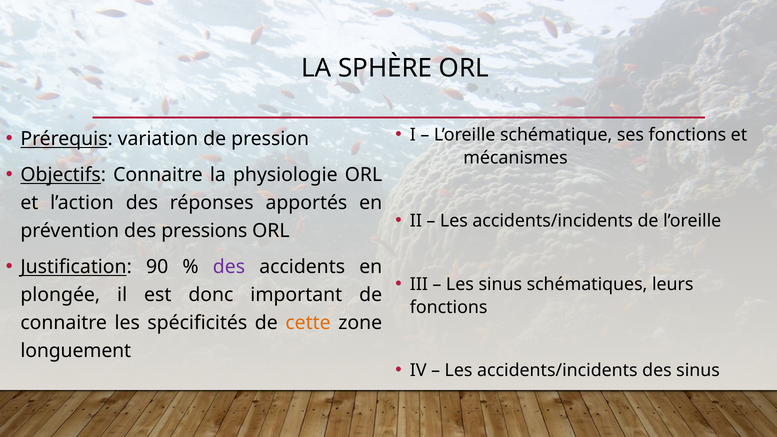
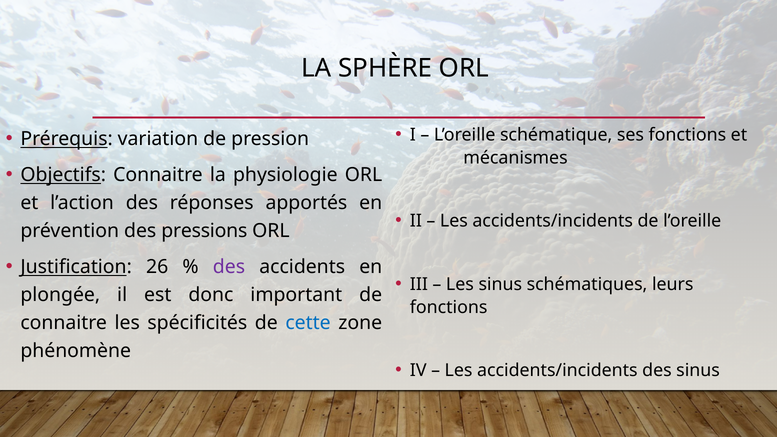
90: 90 -> 26
cette colour: orange -> blue
longuement: longuement -> phénomène
